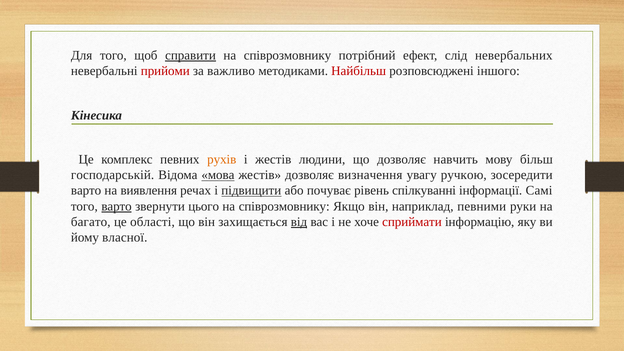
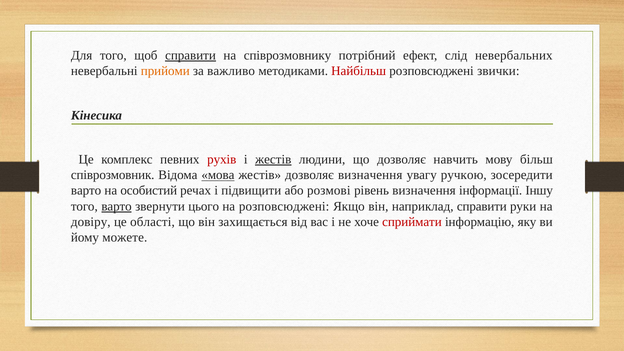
прийоми colour: red -> orange
іншого: іншого -> звички
рухів colour: orange -> red
жестів at (273, 159) underline: none -> present
господарській: господарській -> співрозмовник
виявлення: виявлення -> особистий
підвищити underline: present -> none
почуває: почуває -> розмові
рівень спілкуванні: спілкуванні -> визначення
Самі: Самі -> Іншу
співрозмовнику at (284, 206): співрозмовнику -> розповсюджені
наприклад певними: певними -> справити
багато: багато -> довіру
від underline: present -> none
власної: власної -> можете
